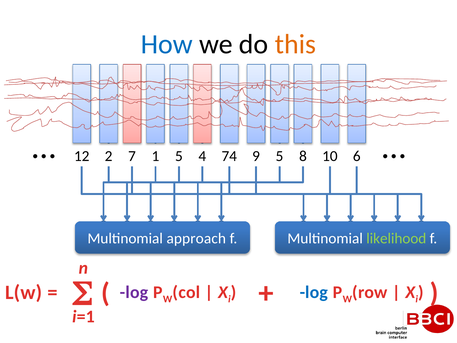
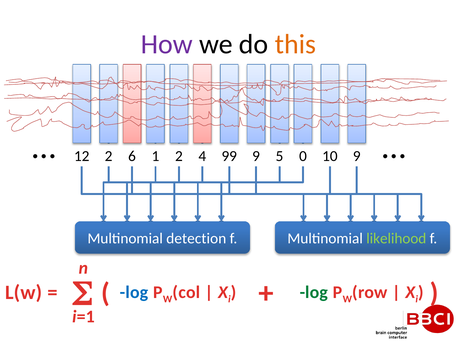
How colour: blue -> purple
7: 7 -> 6
1 5: 5 -> 2
74: 74 -> 99
8: 8 -> 0
10 6: 6 -> 9
approach: approach -> detection
log at (134, 292) colour: purple -> blue
log at (314, 292) colour: blue -> green
